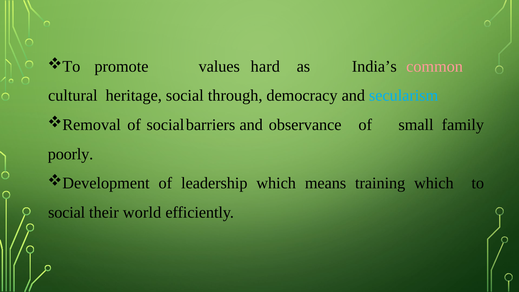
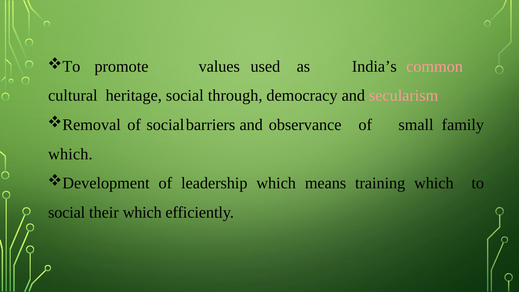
hard: hard -> used
secularism colour: light blue -> pink
poorly at (71, 154): poorly -> which
their world: world -> which
